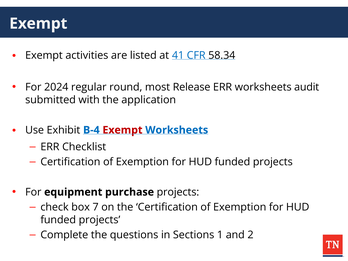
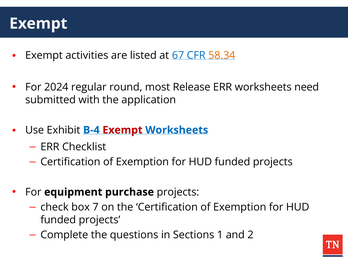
41: 41 -> 67
58.34 colour: black -> orange
audit: audit -> need
